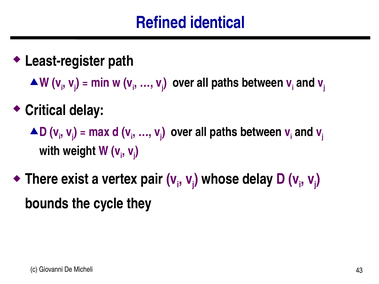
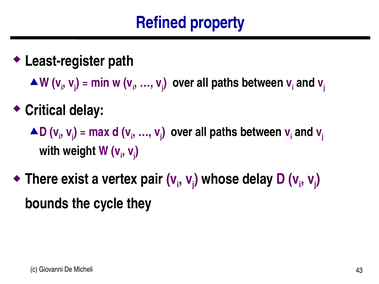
identical: identical -> property
